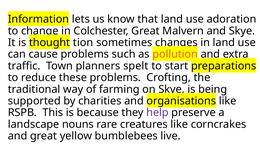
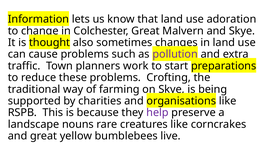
tion: tion -> also
pollution colour: orange -> purple
spelt: spelt -> work
